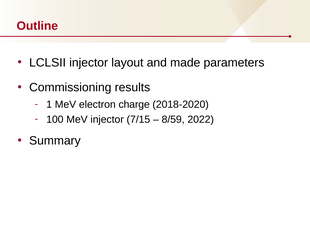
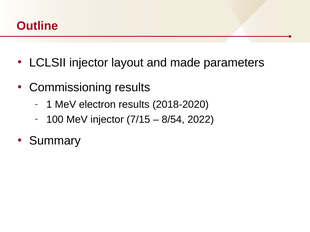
electron charge: charge -> results
8/59: 8/59 -> 8/54
